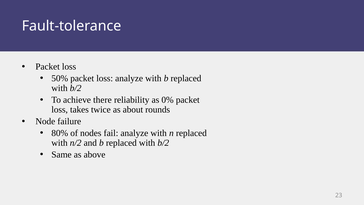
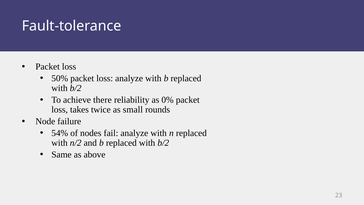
about: about -> small
80%: 80% -> 54%
